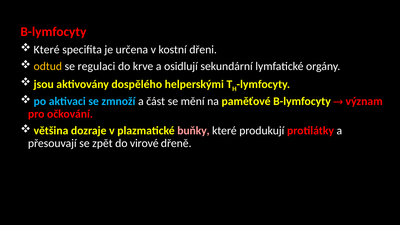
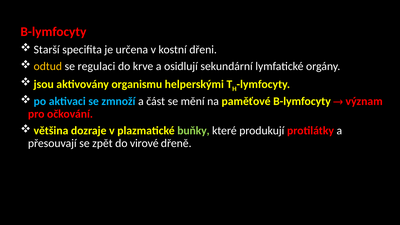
Které at (47, 50): Které -> Starší
dospělého: dospělého -> organismu
buňky colour: pink -> light green
